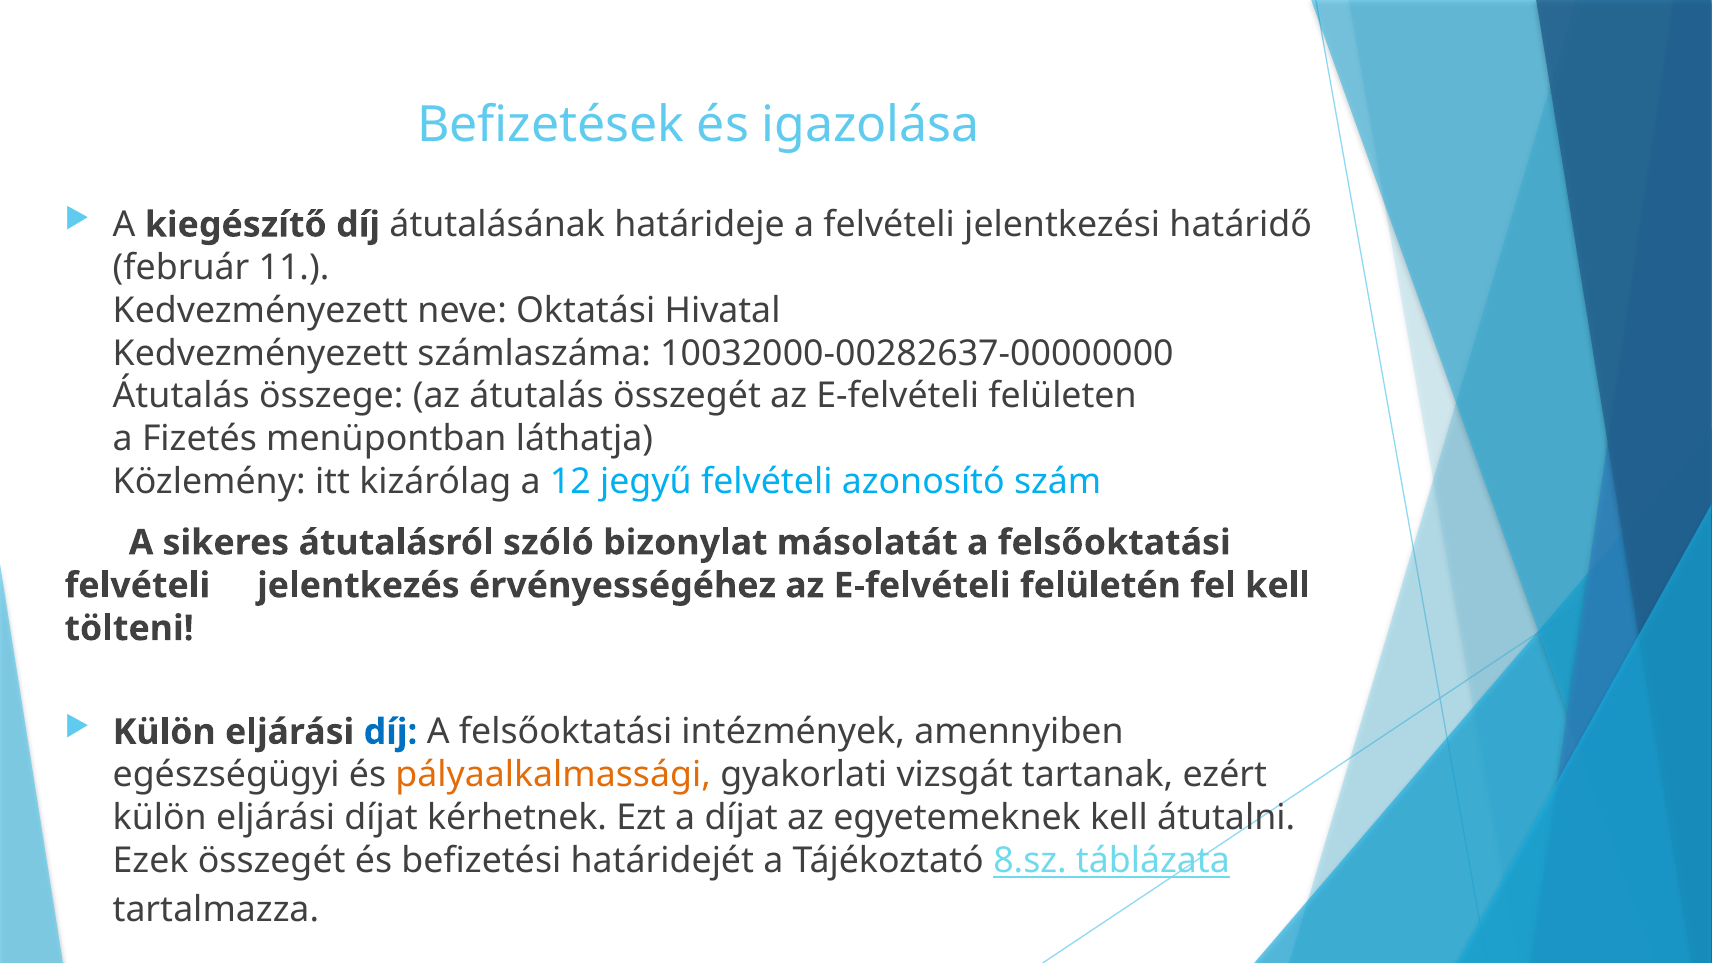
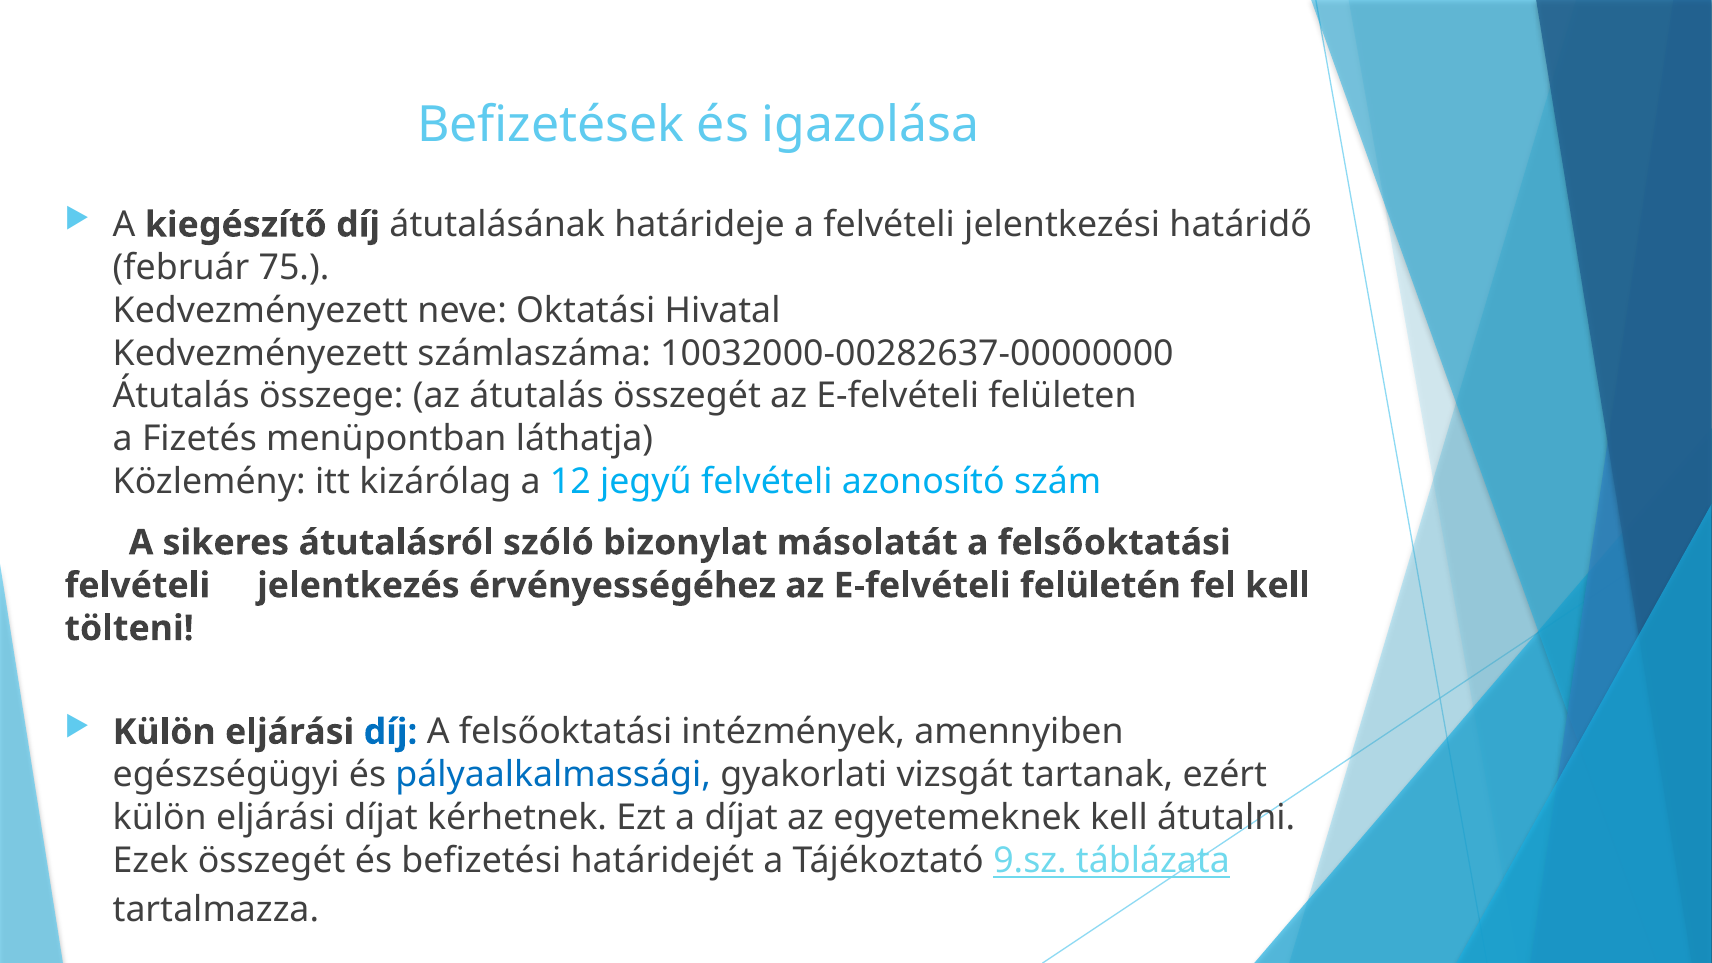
11: 11 -> 75
pályaalkalmassági colour: orange -> blue
8.sz: 8.sz -> 9.sz
